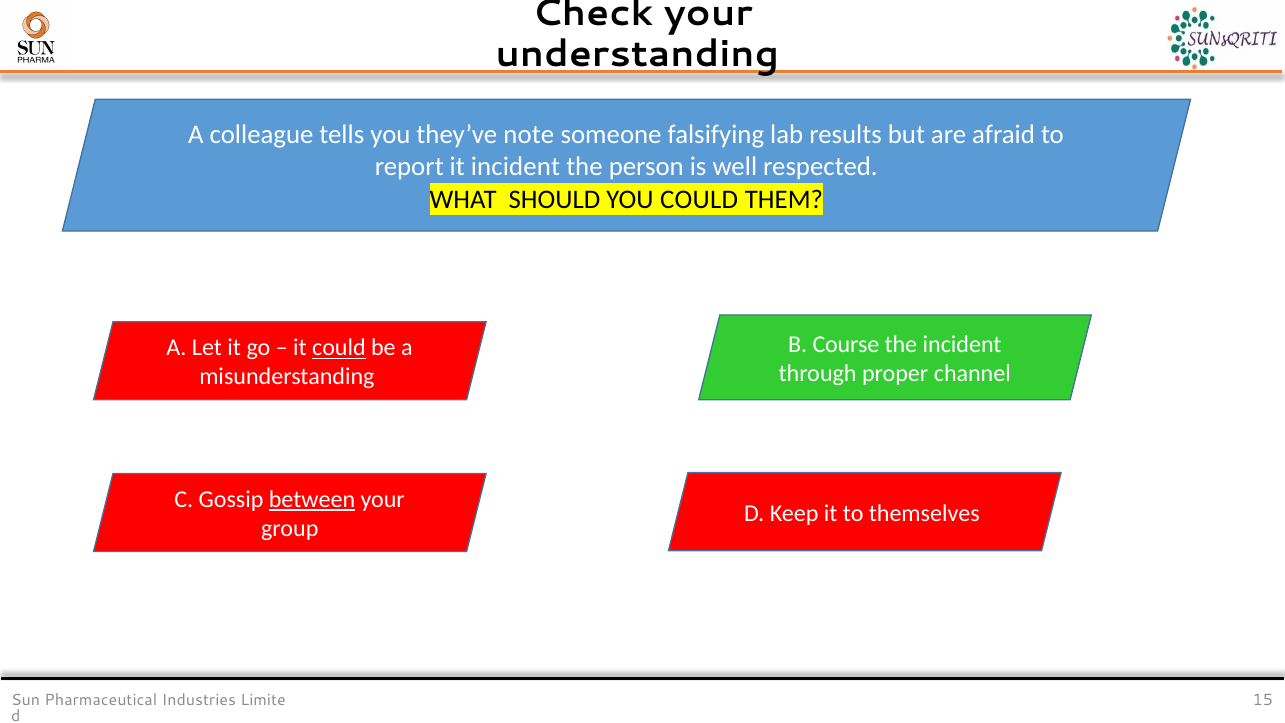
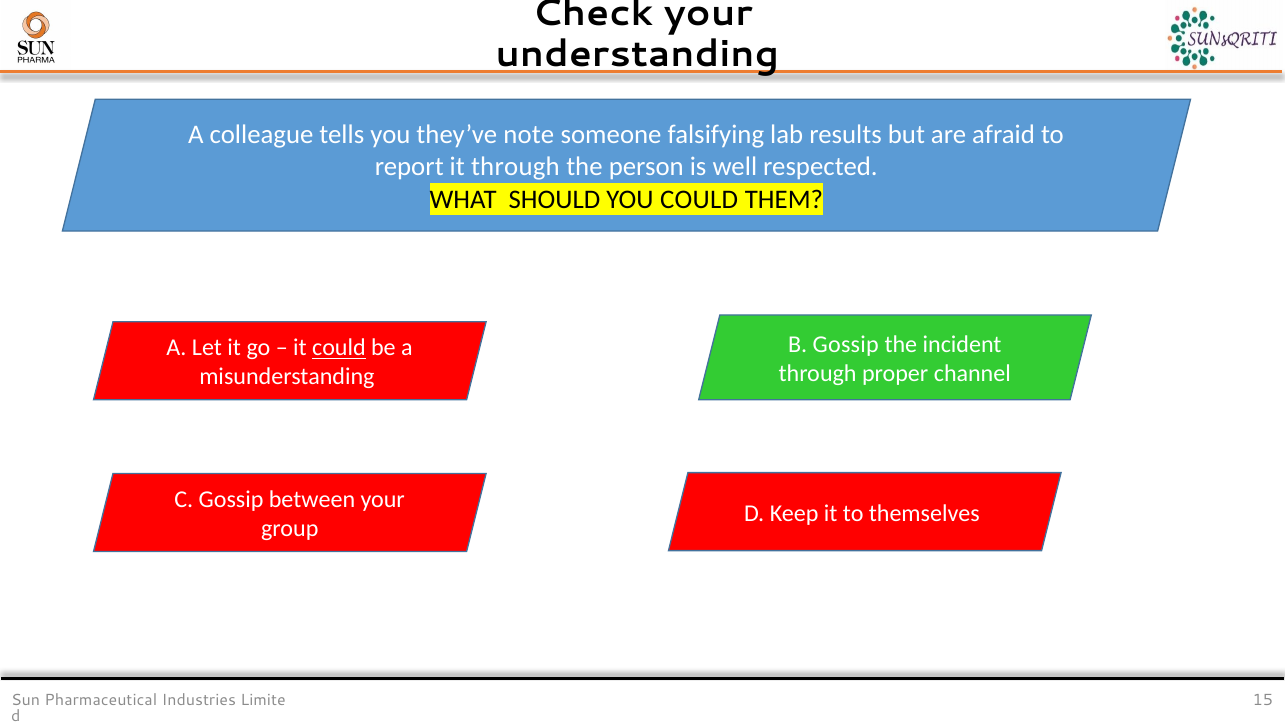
it incident: incident -> through
B Course: Course -> Gossip
between underline: present -> none
